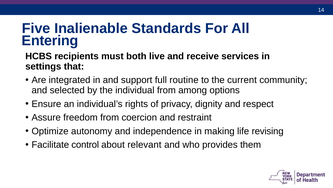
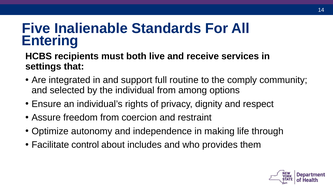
current: current -> comply
revising: revising -> through
relevant: relevant -> includes
